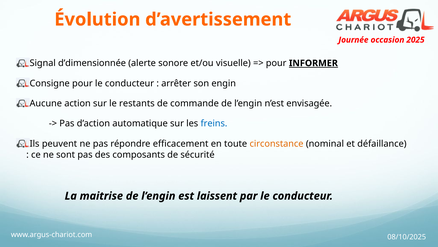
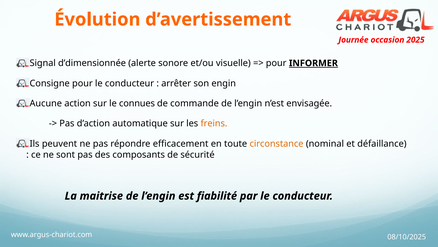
restants: restants -> connues
freins colour: blue -> orange
laissent: laissent -> fiabilité
